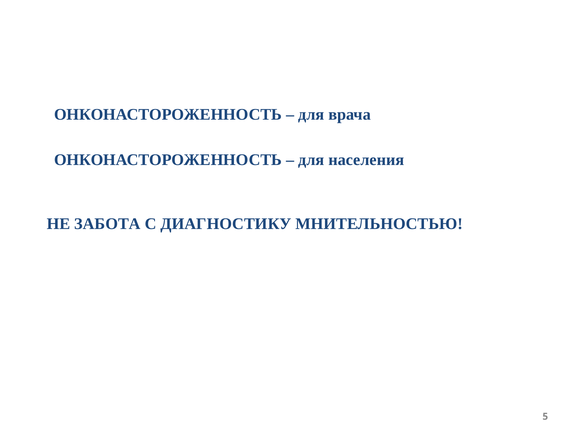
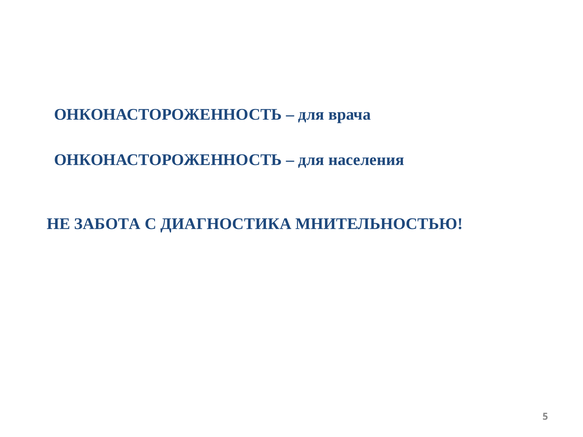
ДИАГНОСТИКУ: ДИАГНОСТИКУ -> ДИАГНОСТИКА
